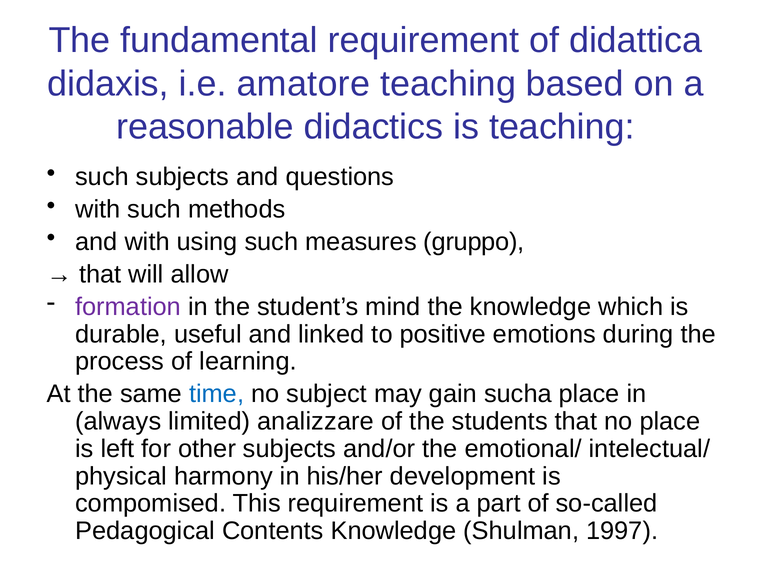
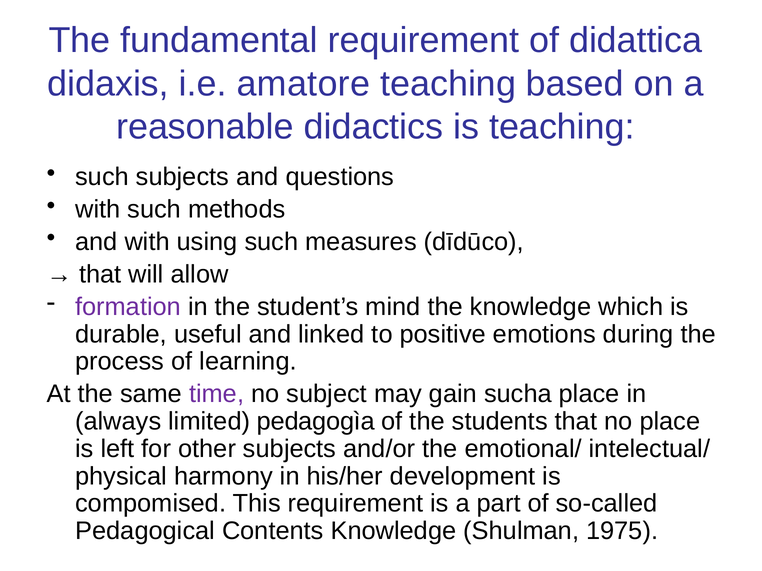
gruppo: gruppo -> dīdūco
time colour: blue -> purple
analizzare: analizzare -> pedagogìa
1997: 1997 -> 1975
